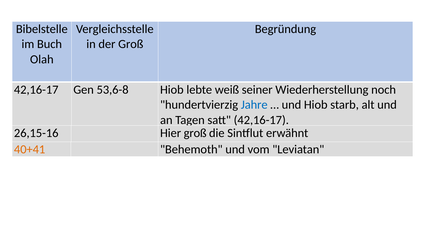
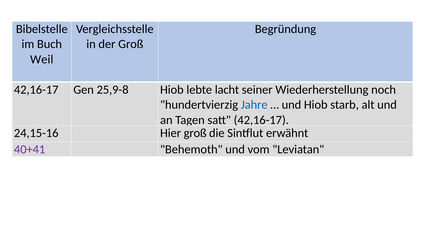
Olah at (42, 59): Olah -> Weil
53,6-8: 53,6-8 -> 25,9-8
weiß: weiß -> lacht
26,15-16: 26,15-16 -> 24,15-16
40+41 colour: orange -> purple
